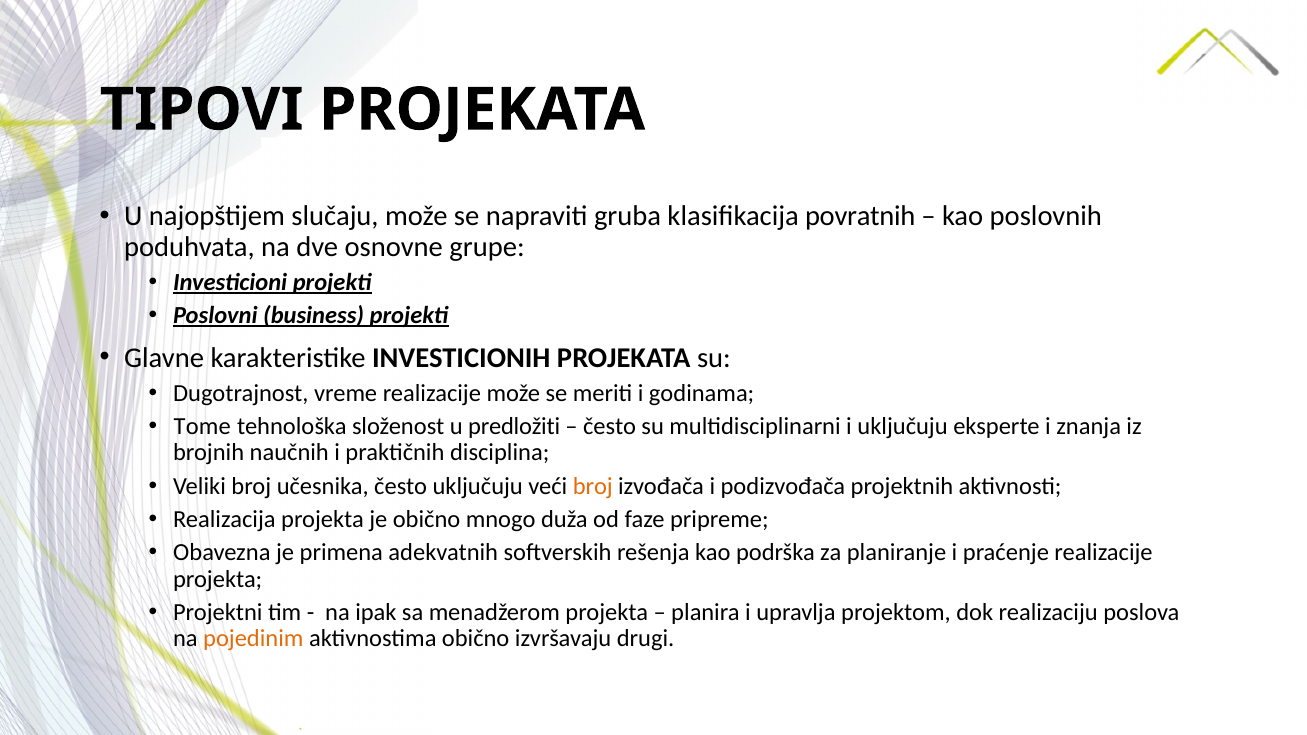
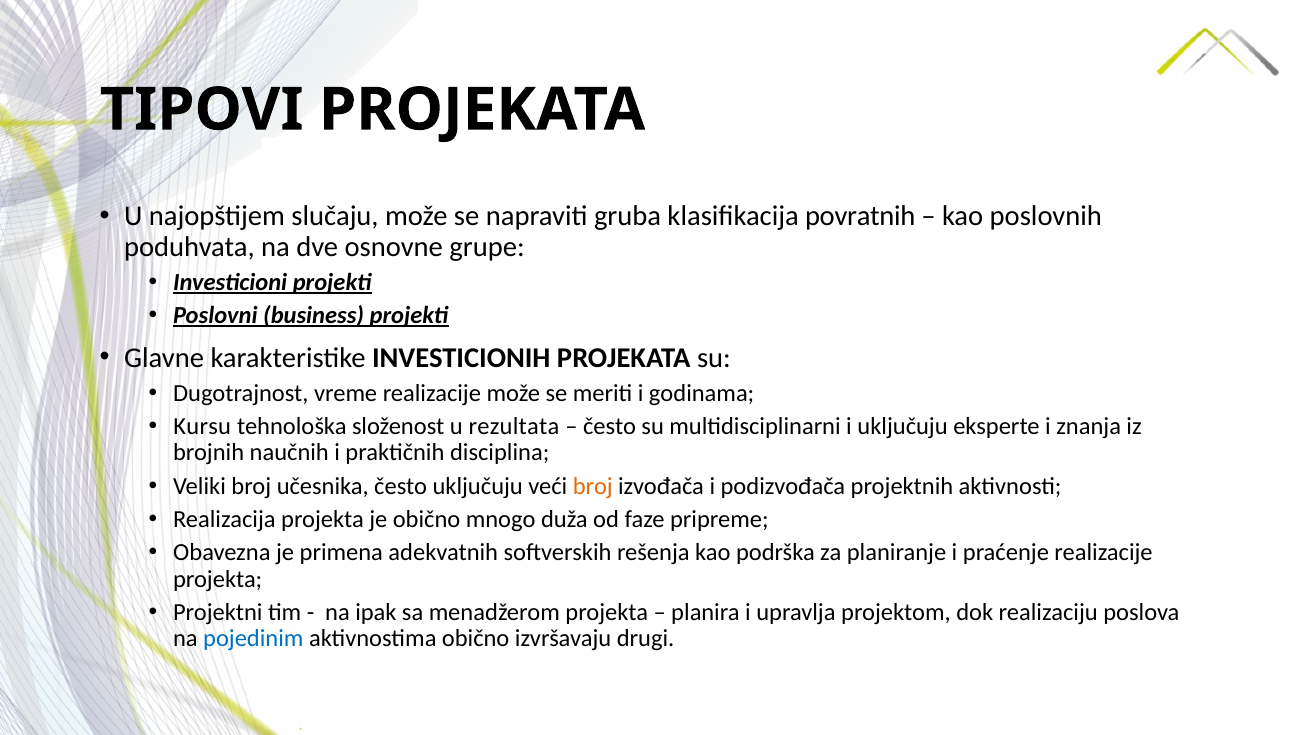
Tome: Tome -> Kursu
predložiti: predložiti -> rezultata
pojedinim colour: orange -> blue
